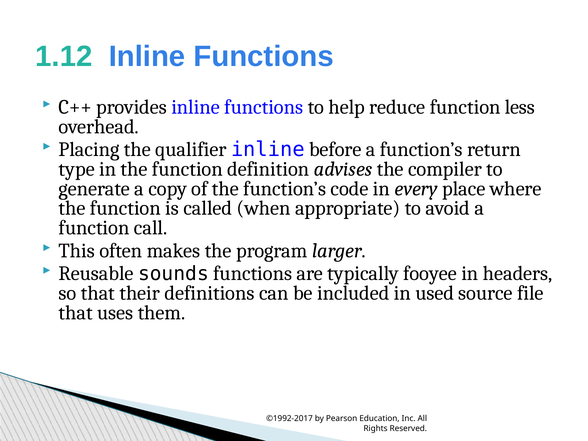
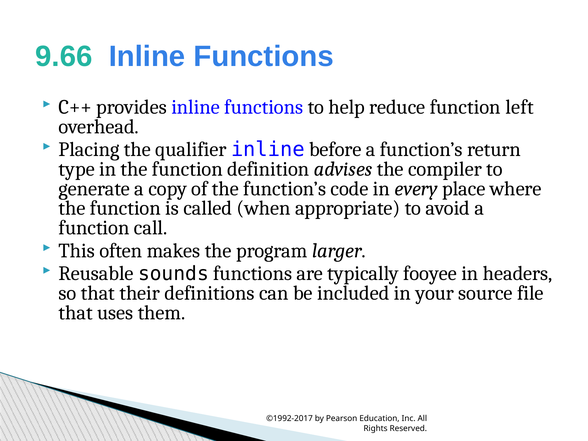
1.12: 1.12 -> 9.66
less: less -> left
used: used -> your
